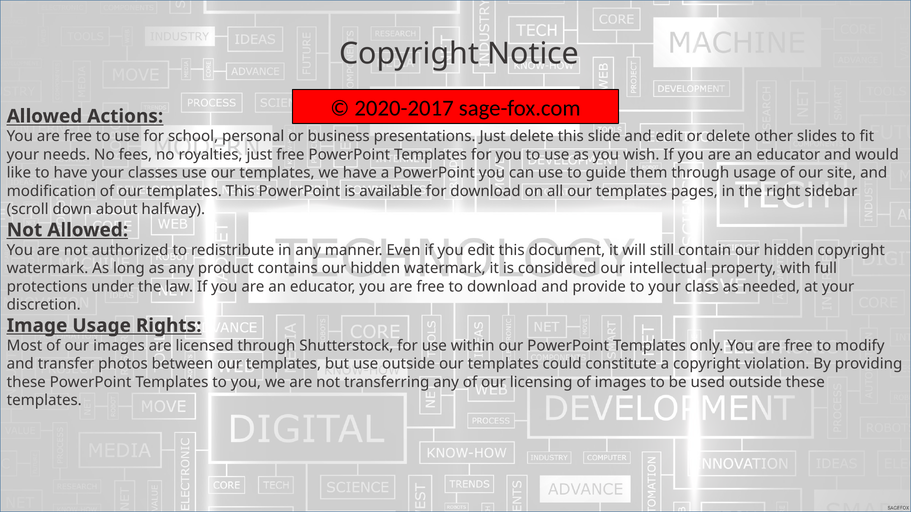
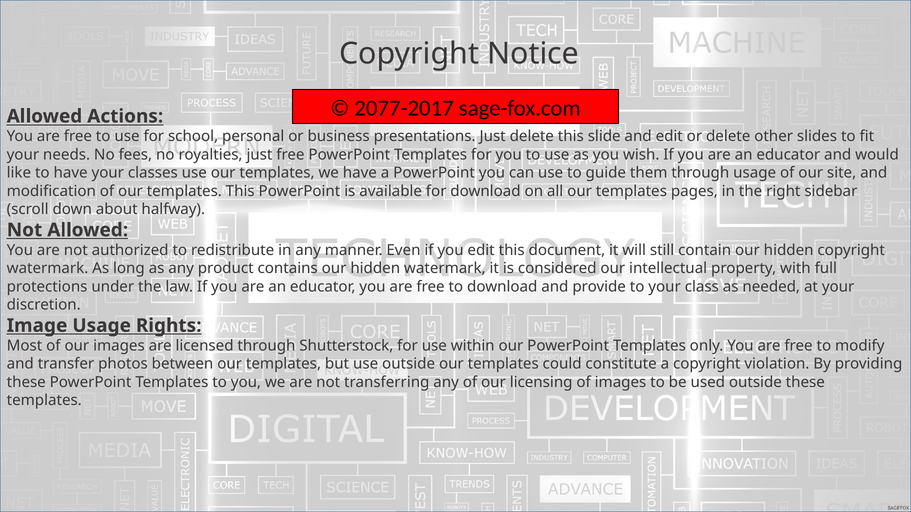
2020-2017: 2020-2017 -> 2077-2017
